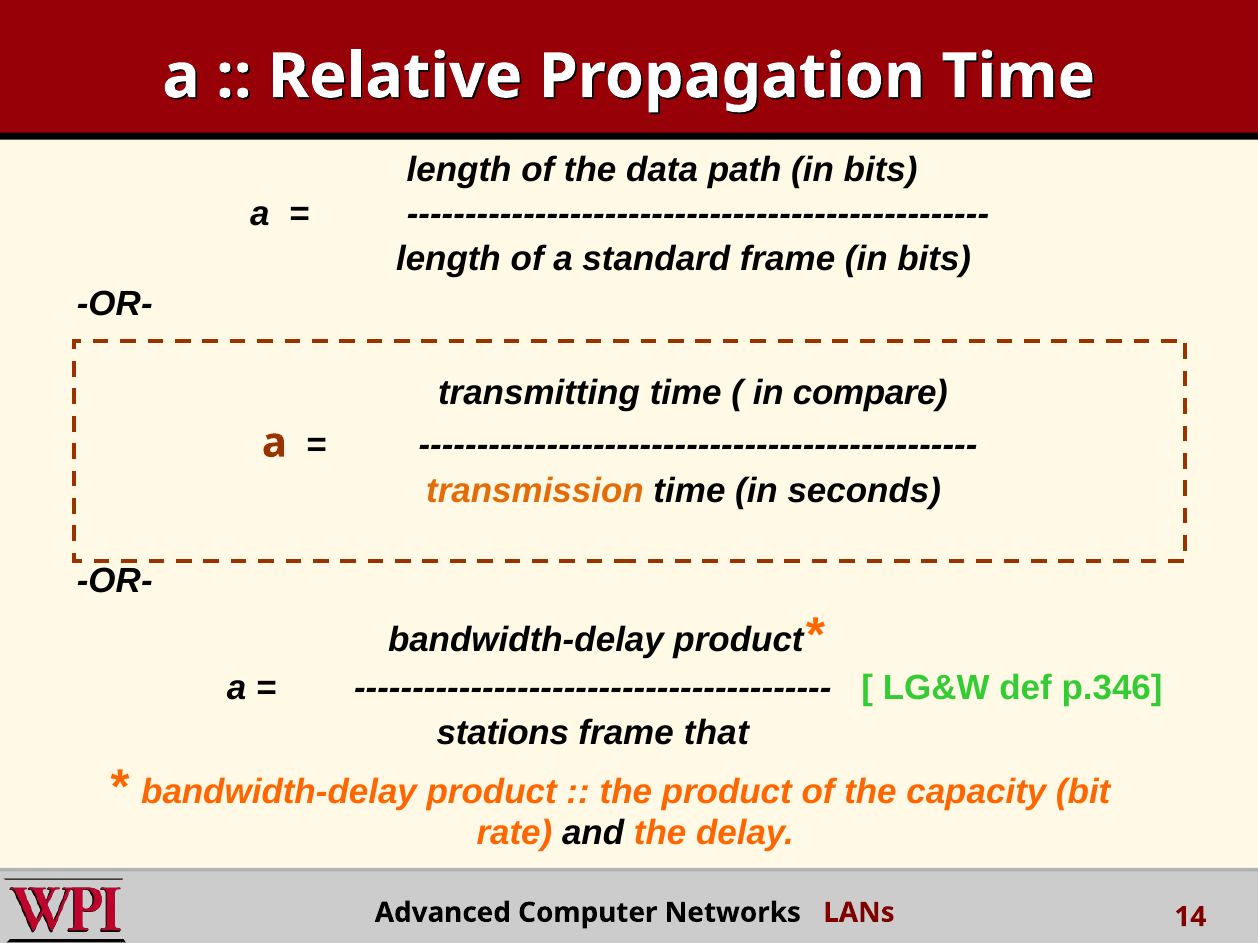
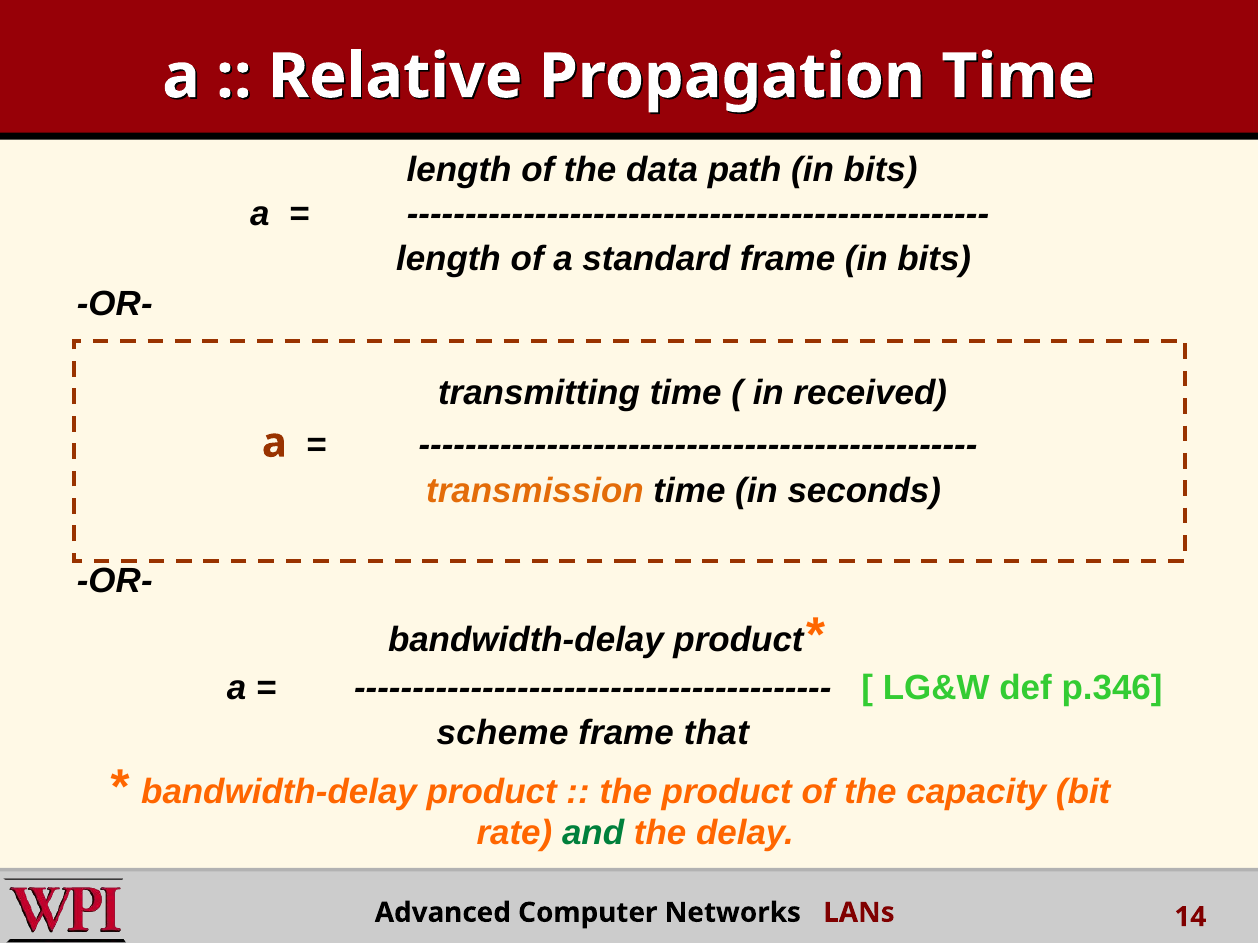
compare: compare -> received
stations: stations -> scheme
and colour: black -> green
